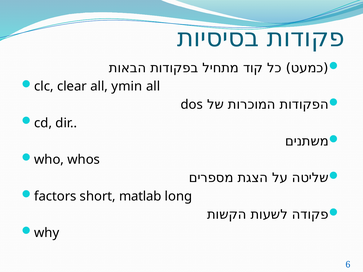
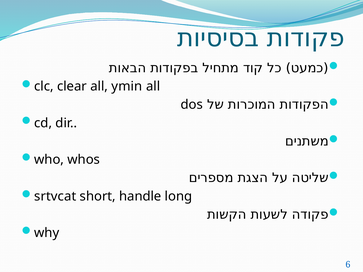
factors: factors -> srtvcat
matlab: matlab -> handle
